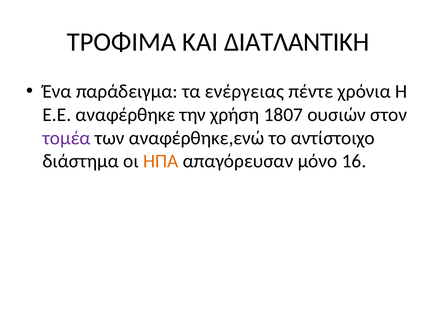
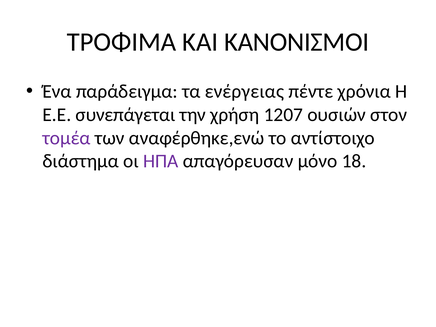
ΔΙΑΤΛΑΝΤΙΚΗ: ΔΙΑΤΛΑΝΤΙΚΗ -> ΚΑΝΟΝΙΣΜΟΙ
αναφέρθηκε: αναφέρθηκε -> συνεπάγεται
1807: 1807 -> 1207
ΗΠΑ colour: orange -> purple
16: 16 -> 18
